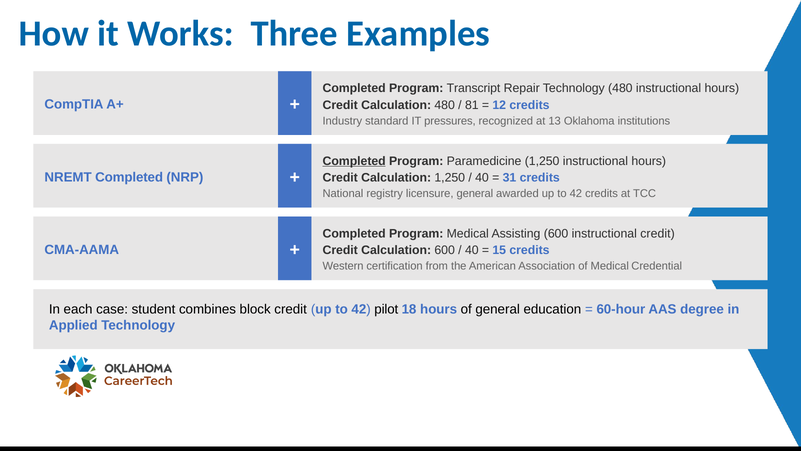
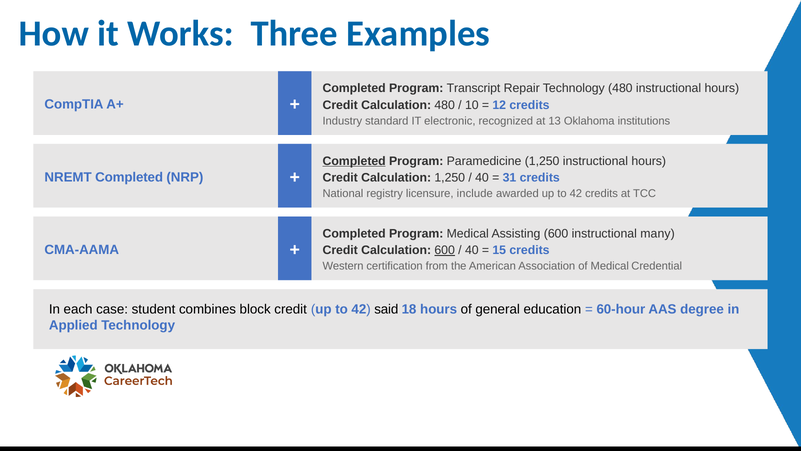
81: 81 -> 10
pressures: pressures -> electronic
licensure general: general -> include
instructional credit: credit -> many
600 at (445, 250) underline: none -> present
pilot: pilot -> said
